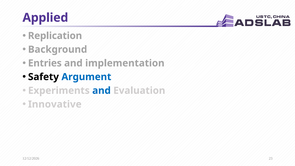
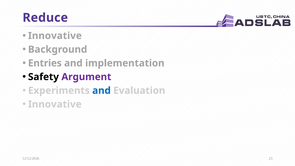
Applied: Applied -> Reduce
Replication at (55, 36): Replication -> Innovative
Argument colour: blue -> purple
